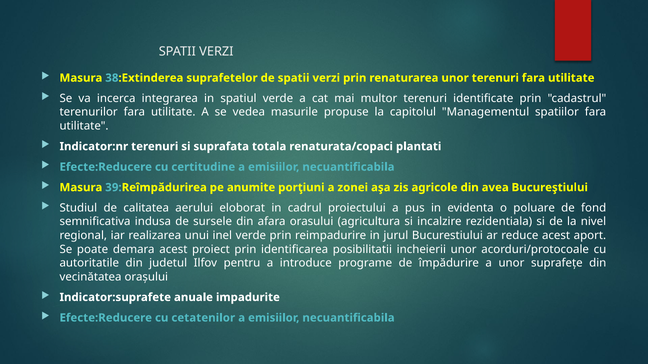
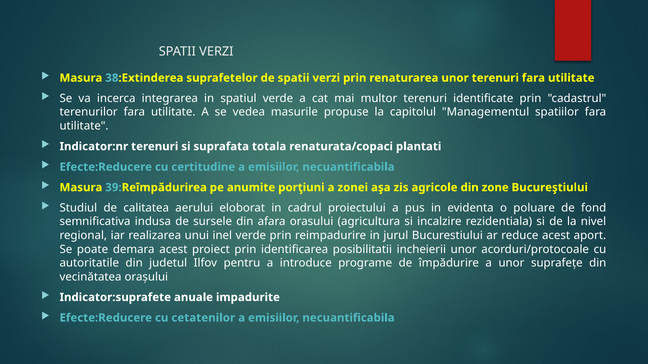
avea: avea -> zone
